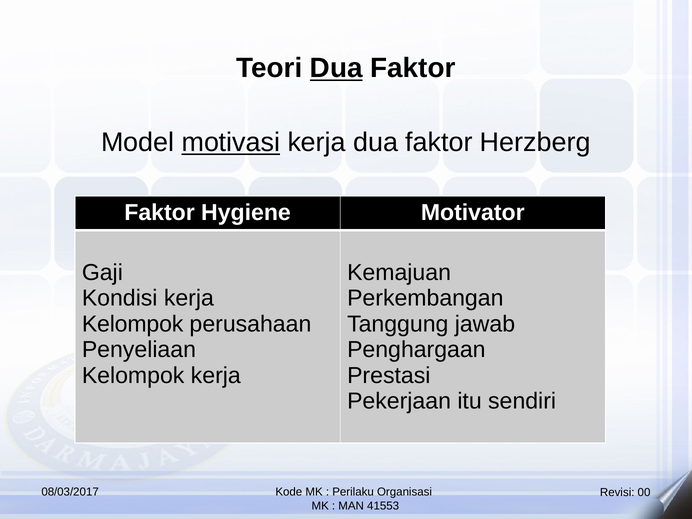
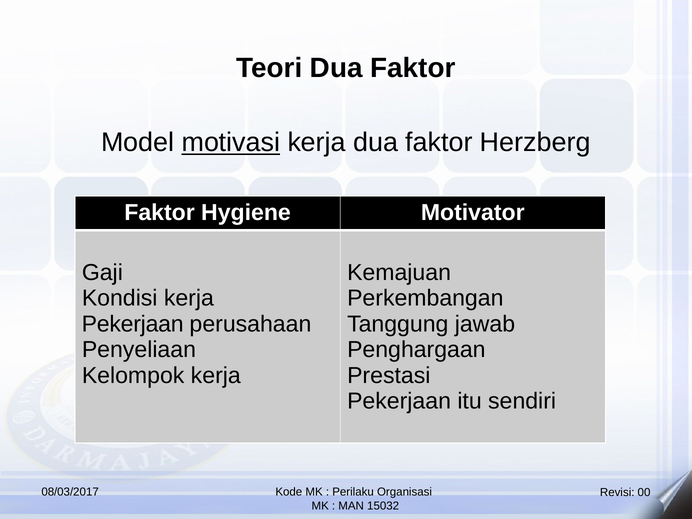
Dua at (336, 68) underline: present -> none
Kelompok at (133, 324): Kelompok -> Pekerjaan
41553: 41553 -> 15032
